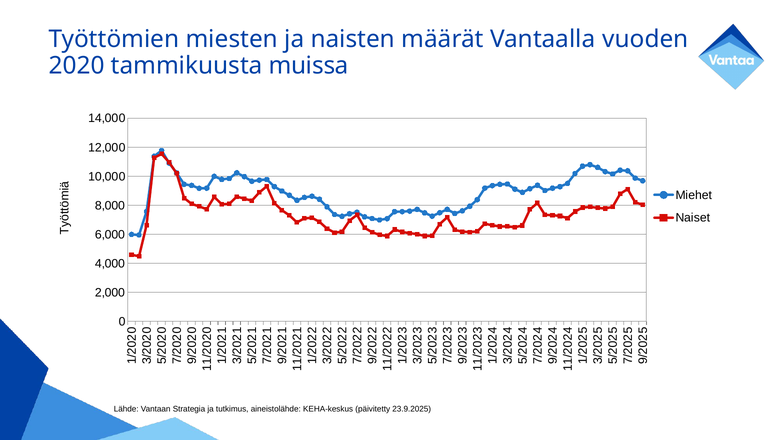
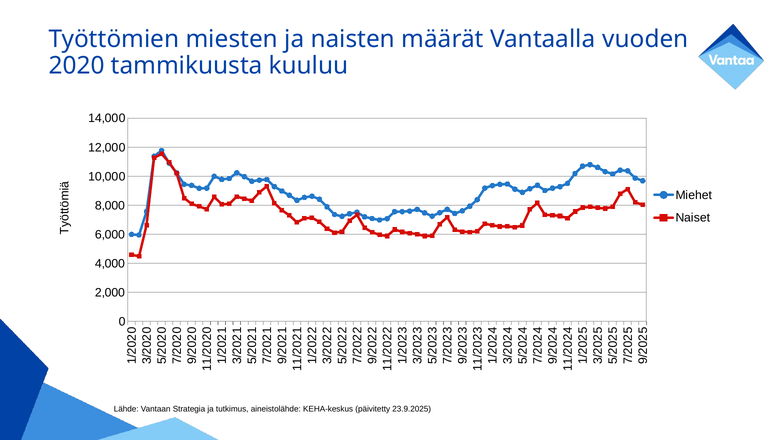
muissa: muissa -> kuuluu
